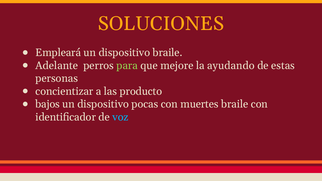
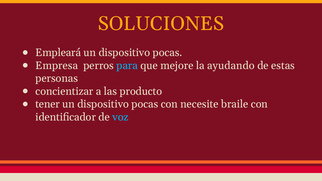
braile at (168, 53): braile -> pocas
Adelante: Adelante -> Empresa
para colour: light green -> light blue
bajos: bajos -> tener
muertes: muertes -> necesite
